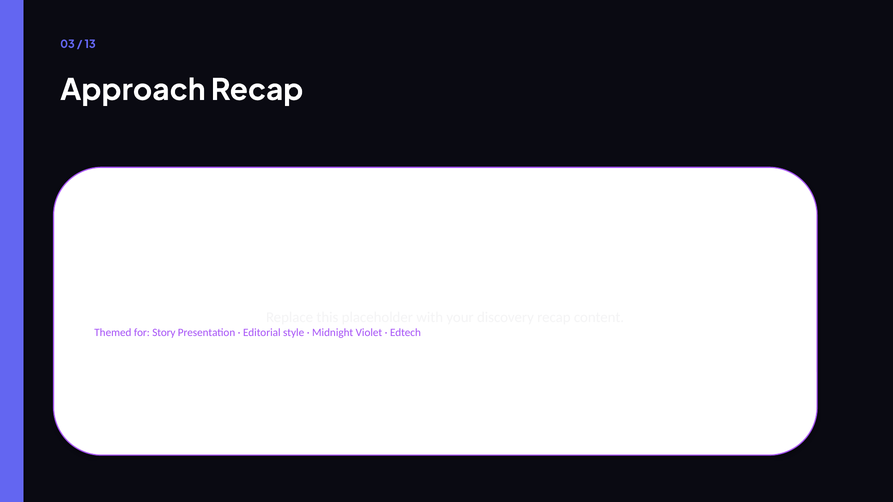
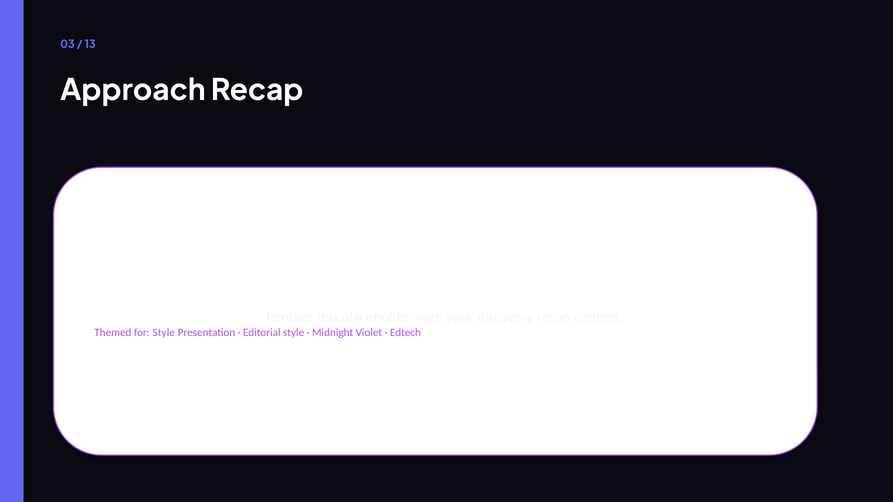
for Story: Story -> Style
